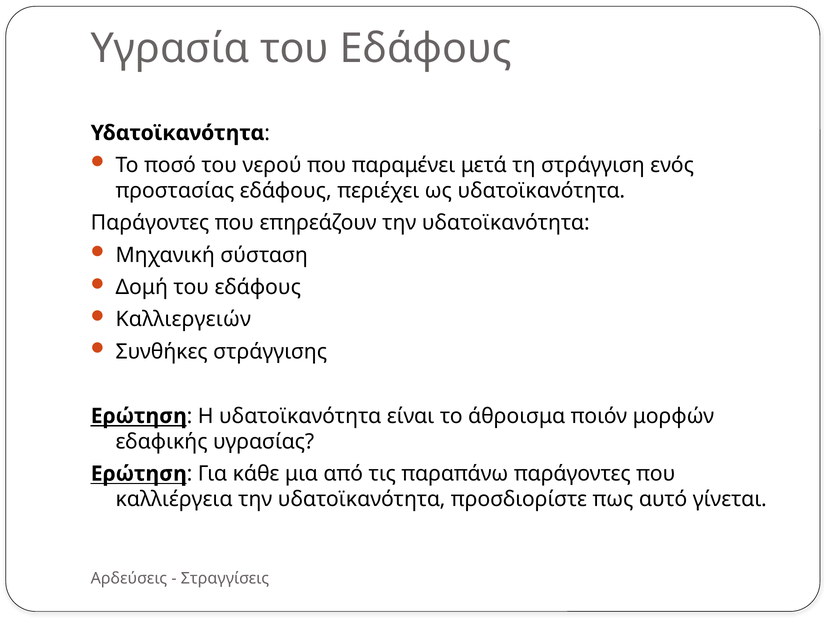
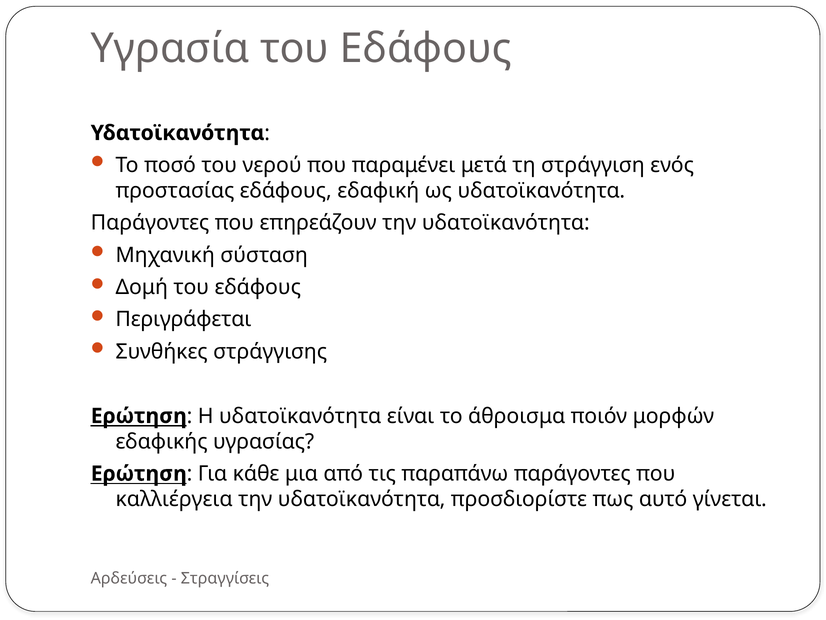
περιέχει: περιέχει -> εδαφική
Καλλιεργειών: Καλλιεργειών -> Περιγράφεται
